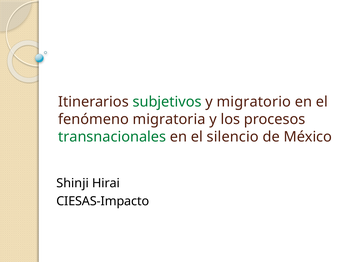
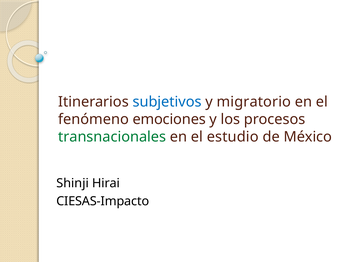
subjetivos colour: green -> blue
migratoria: migratoria -> emociones
silencio: silencio -> estudio
